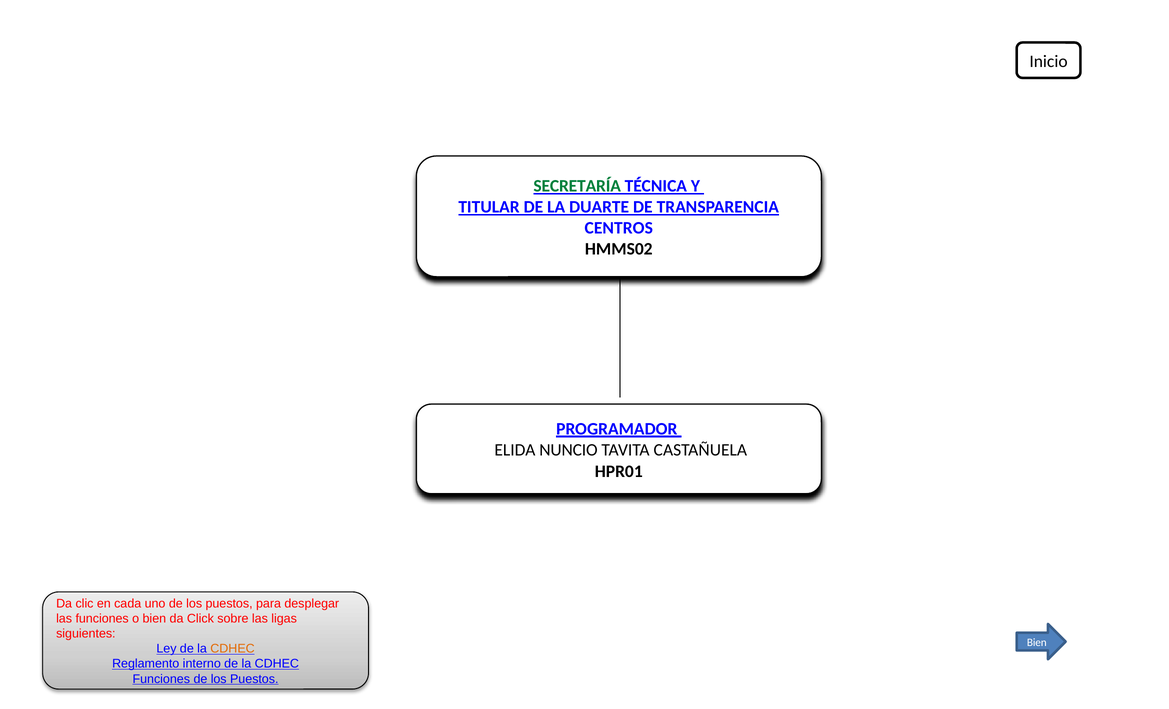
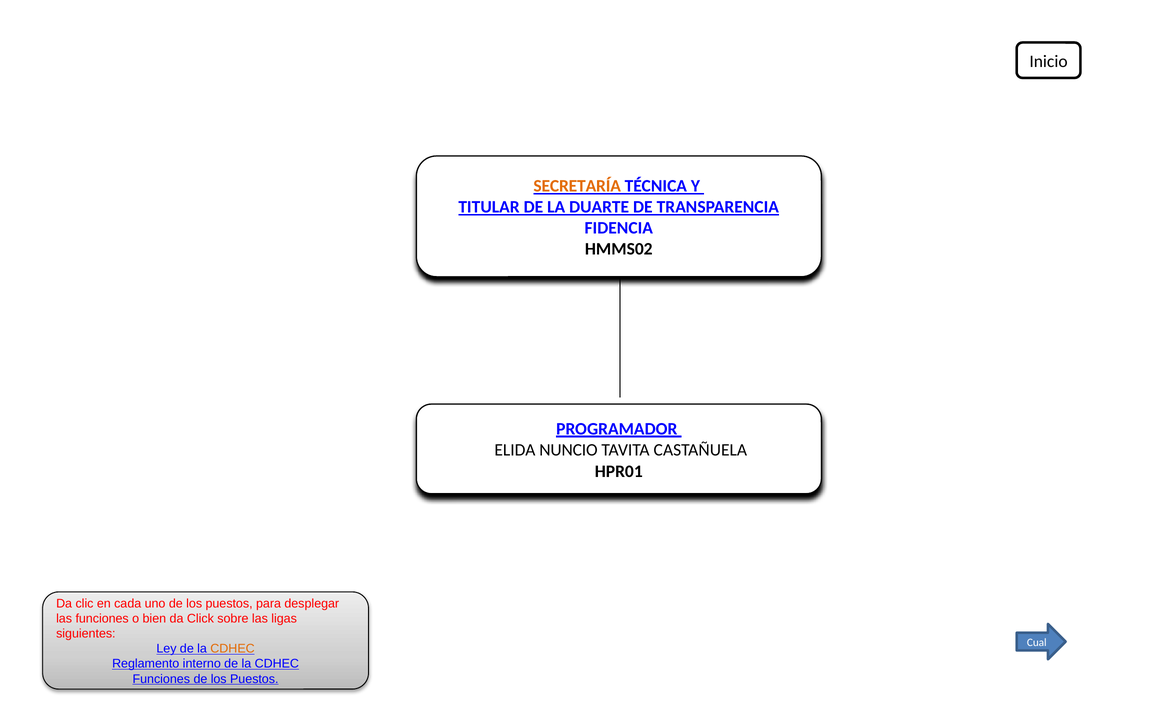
SECRETARÍA colour: green -> orange
CENTROS: CENTROS -> FIDENCIA
Bien at (1037, 642): Bien -> Cual
